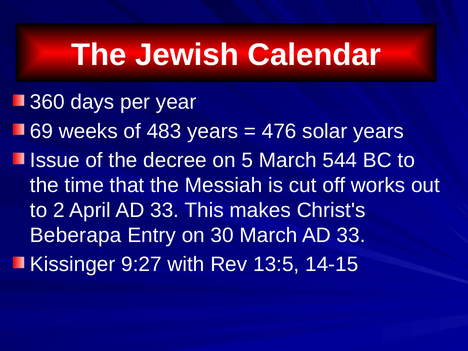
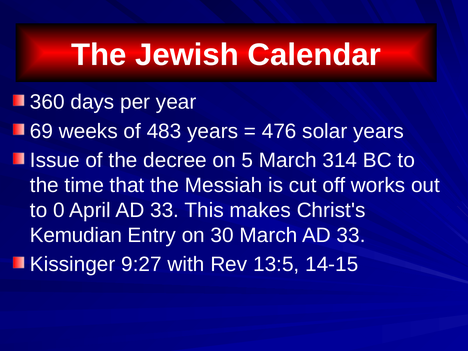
544: 544 -> 314
2: 2 -> 0
Beberapa: Beberapa -> Kemudian
